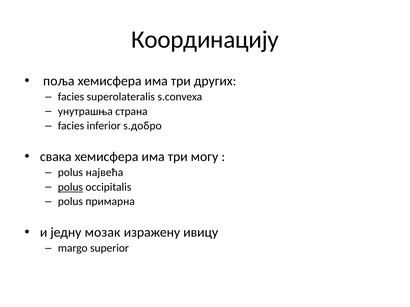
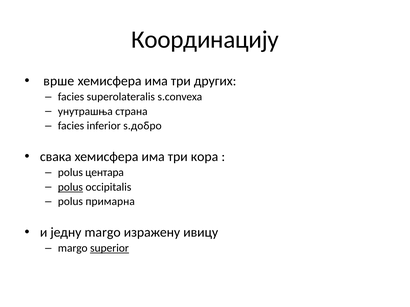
поља: поља -> врше
могу: могу -> кора
највећа: највећа -> центара
једну мозак: мозак -> margo
superior underline: none -> present
